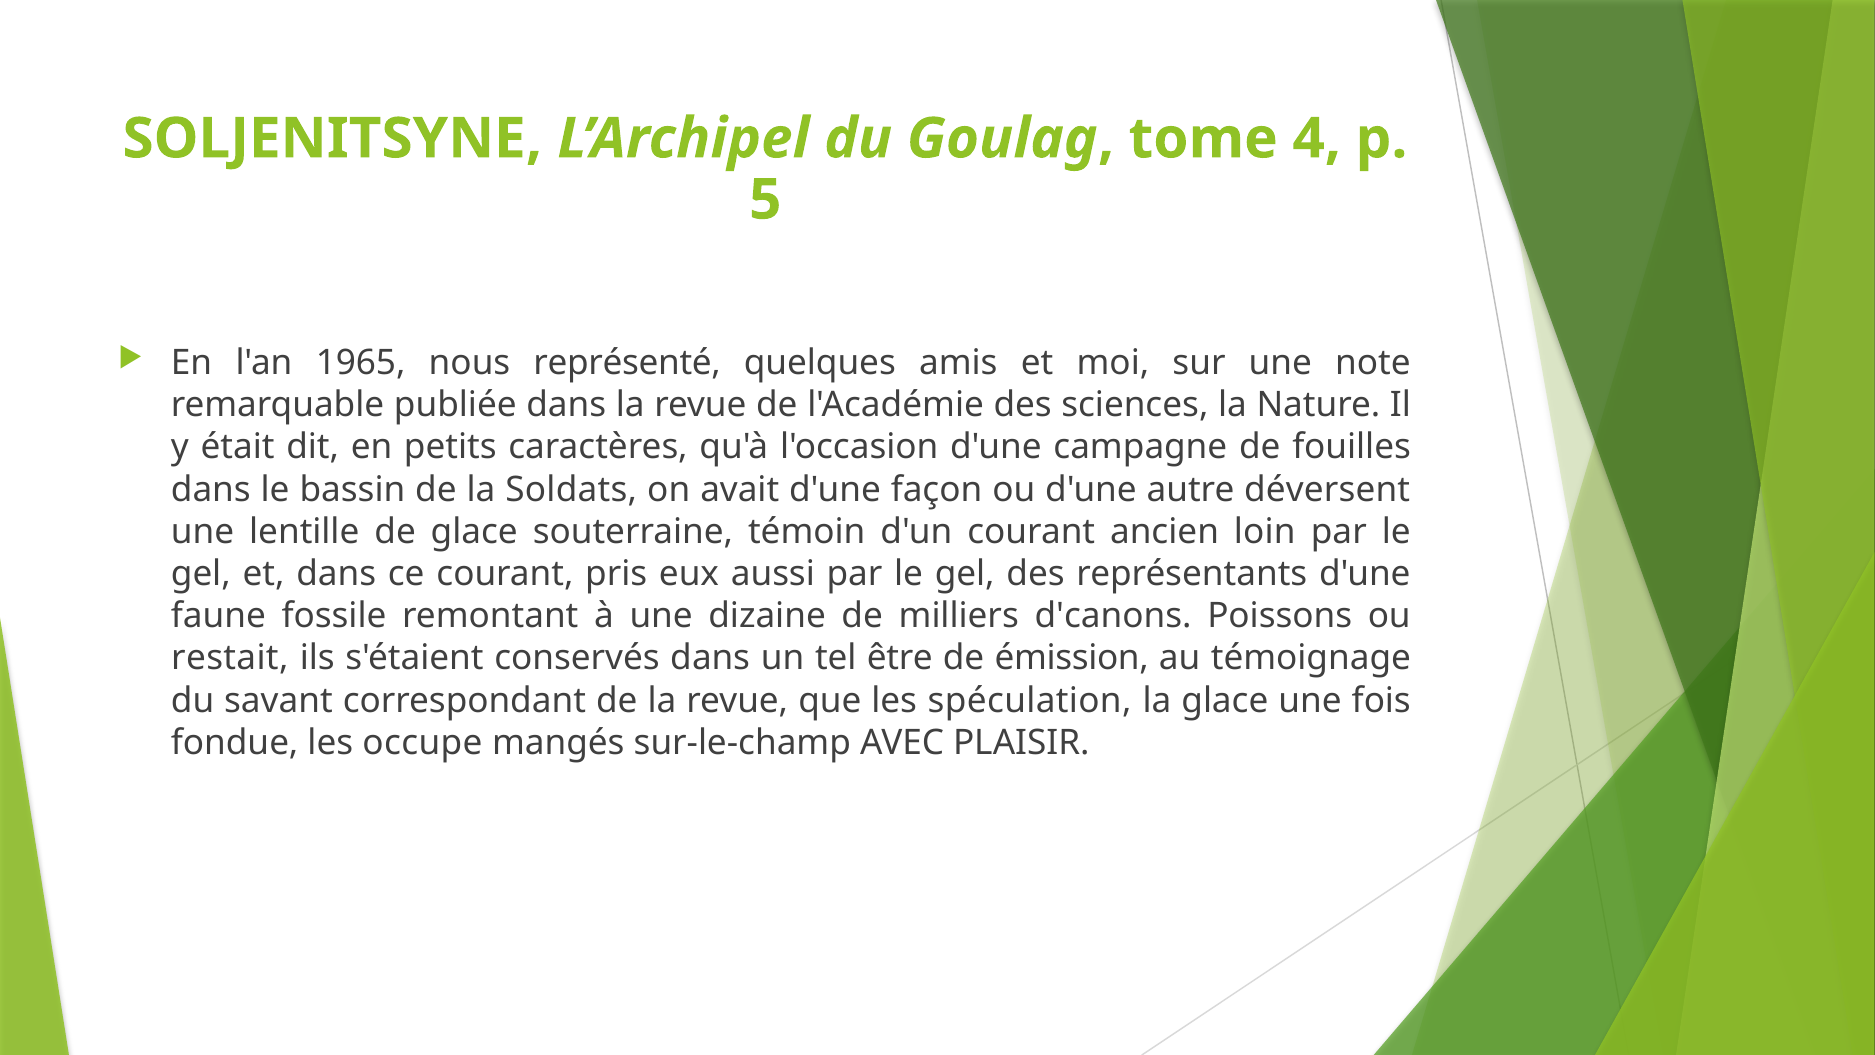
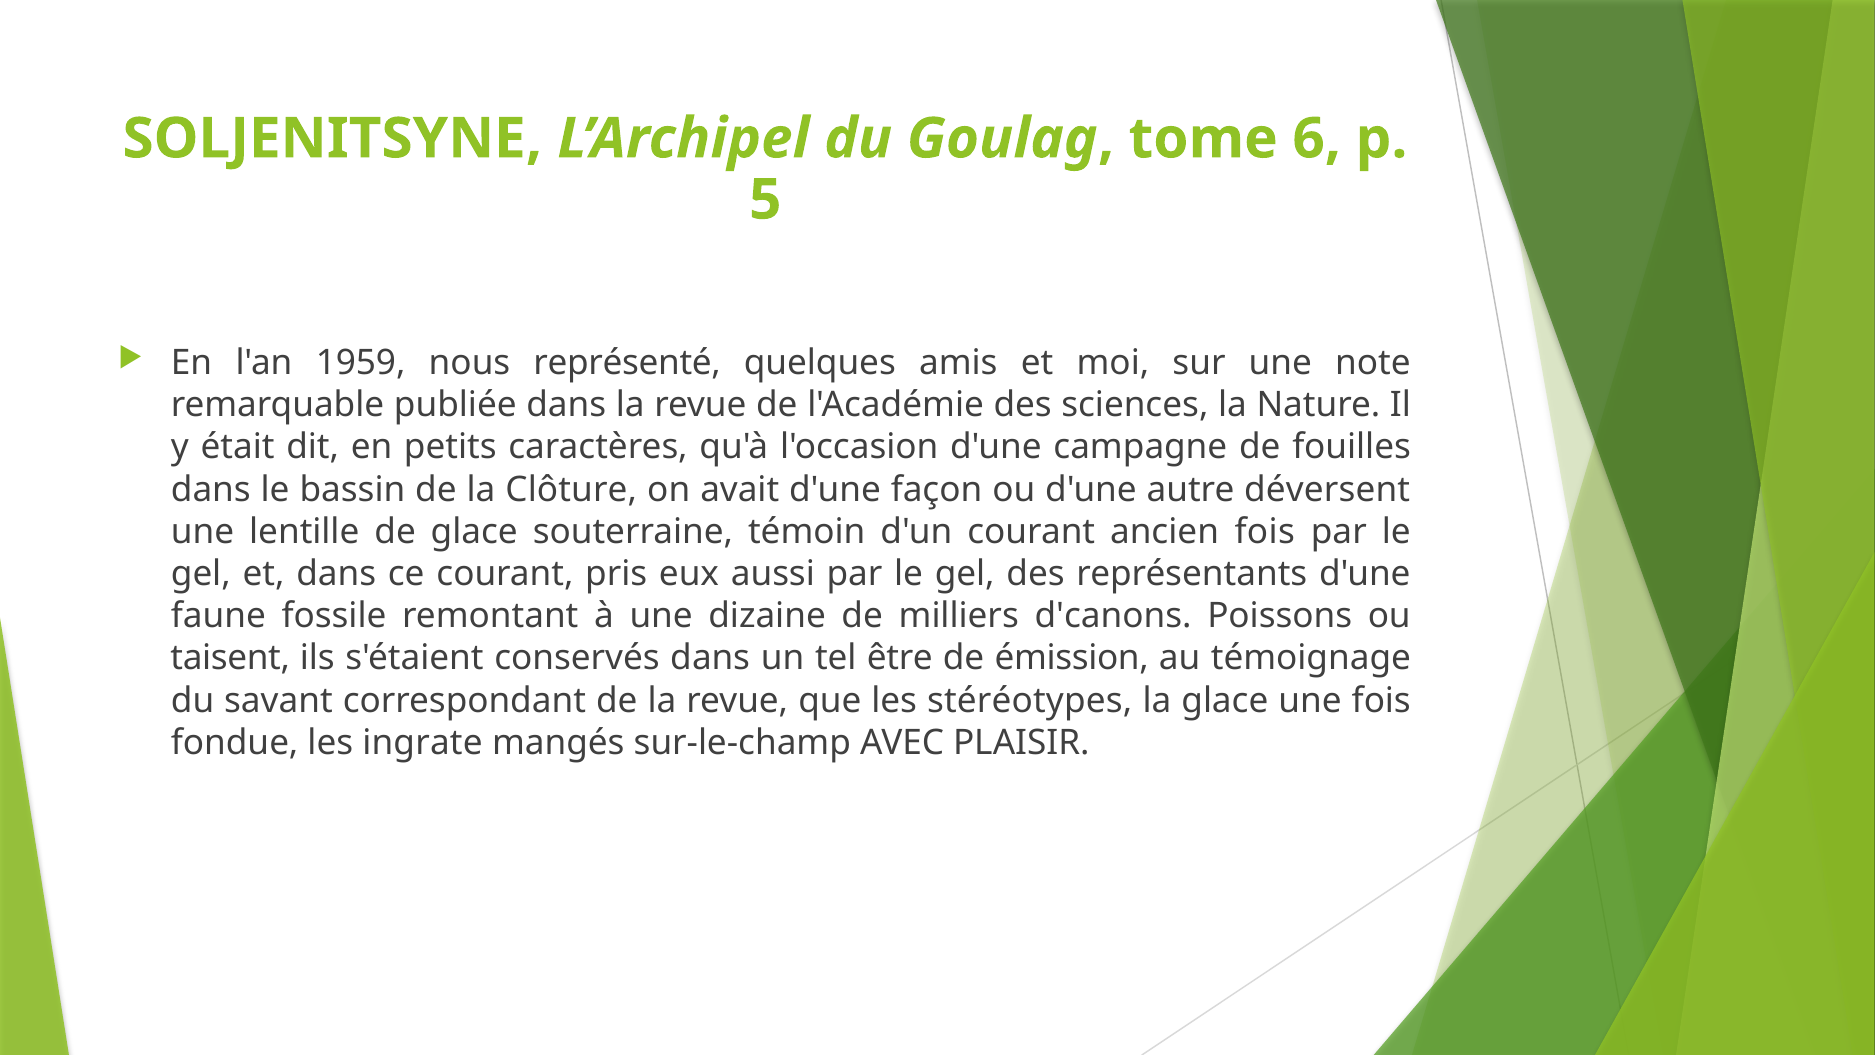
4: 4 -> 6
1965: 1965 -> 1959
Soldats: Soldats -> Clôture
ancien loin: loin -> fois
restait: restait -> taisent
spéculation: spéculation -> stéréotypes
occupe: occupe -> ingrate
